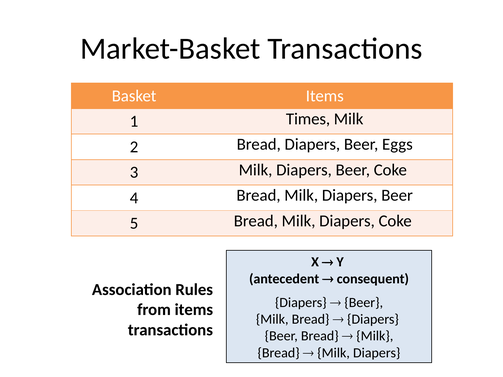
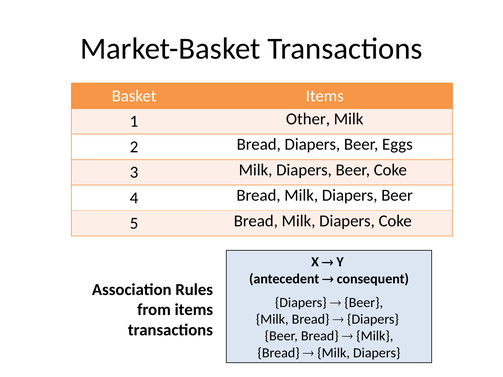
Times: Times -> Other
